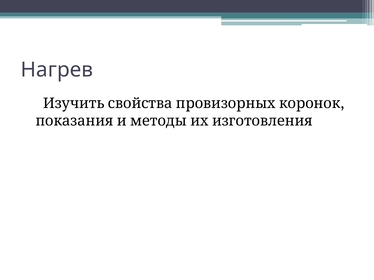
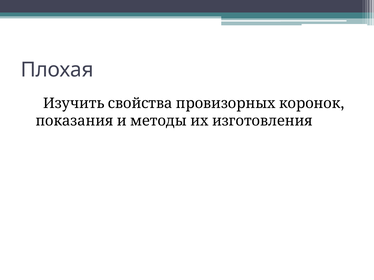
Нагрев: Нагрев -> Плохая
